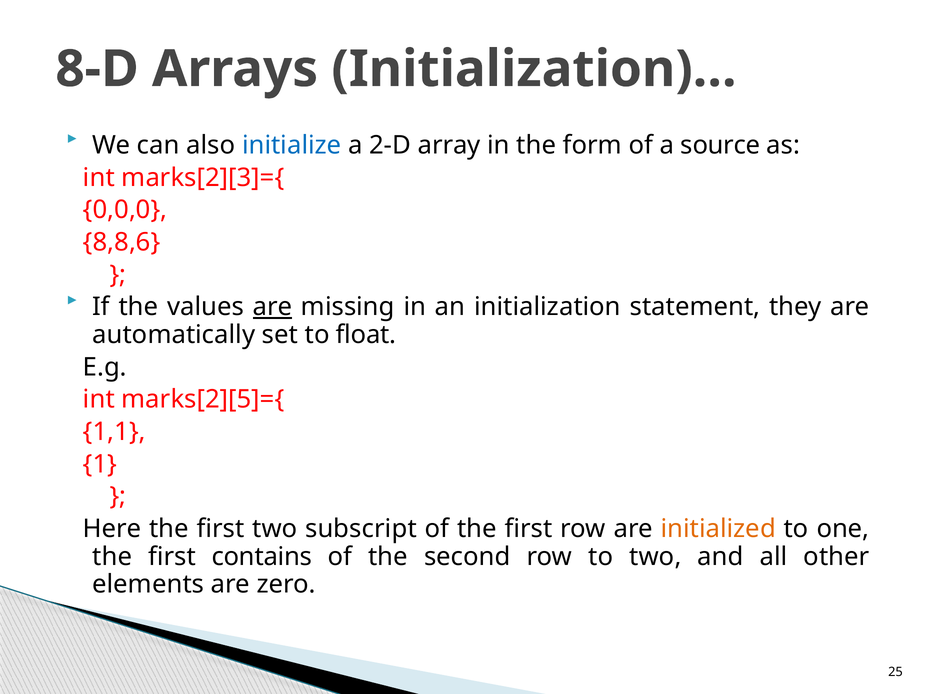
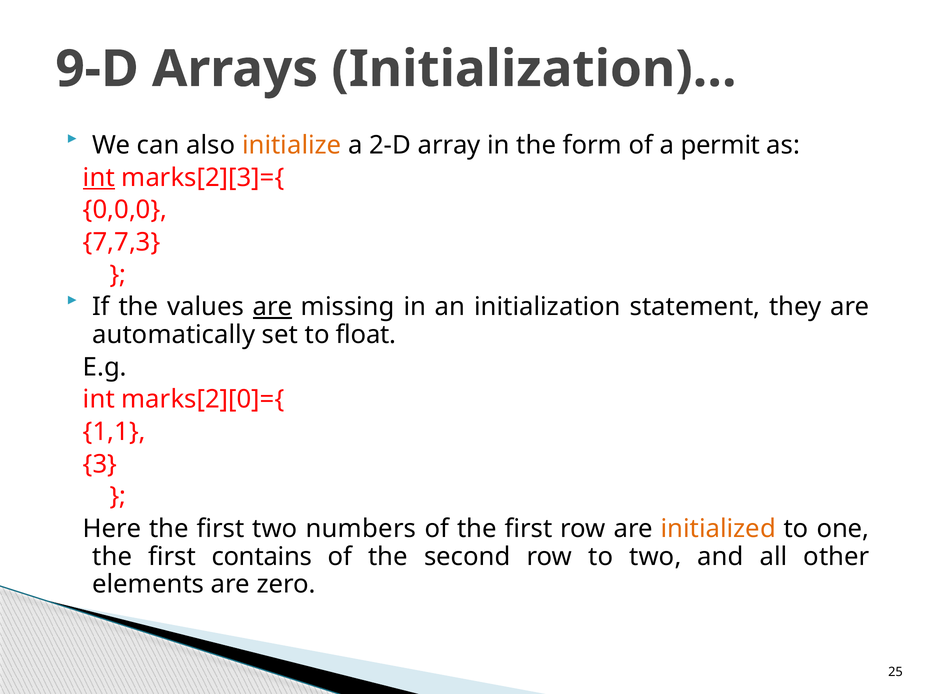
8-D: 8-D -> 9-D
initialize colour: blue -> orange
source: source -> permit
int at (99, 177) underline: none -> present
8,8,6: 8,8,6 -> 7,7,3
marks[2][5]={: marks[2][5]={ -> marks[2][0]={
1: 1 -> 3
subscript: subscript -> numbers
